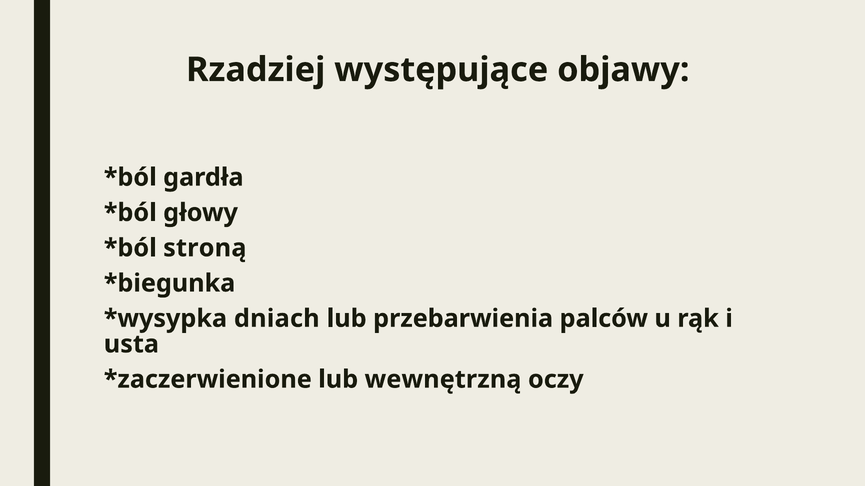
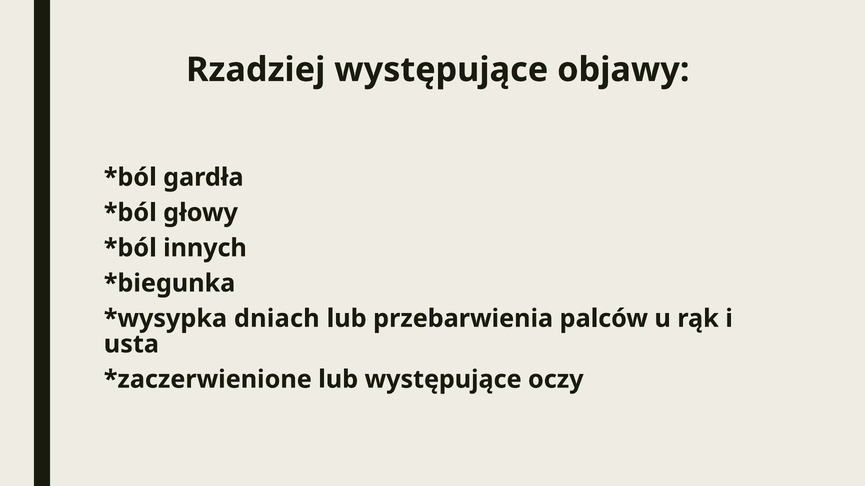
stroną: stroną -> innych
lub wewnętrzną: wewnętrzną -> występujące
